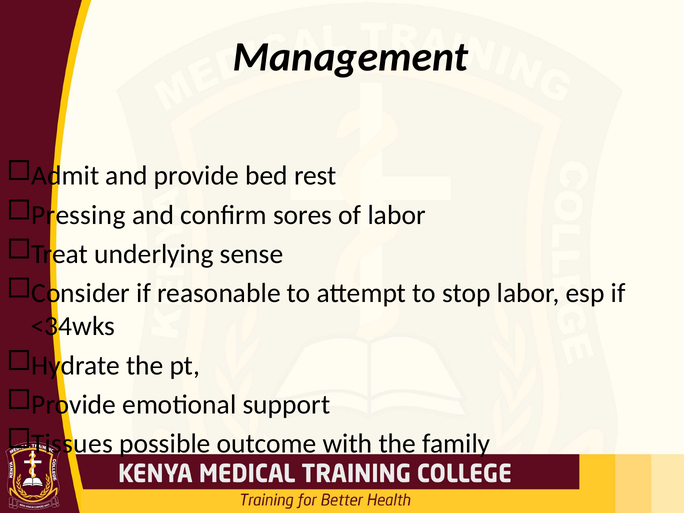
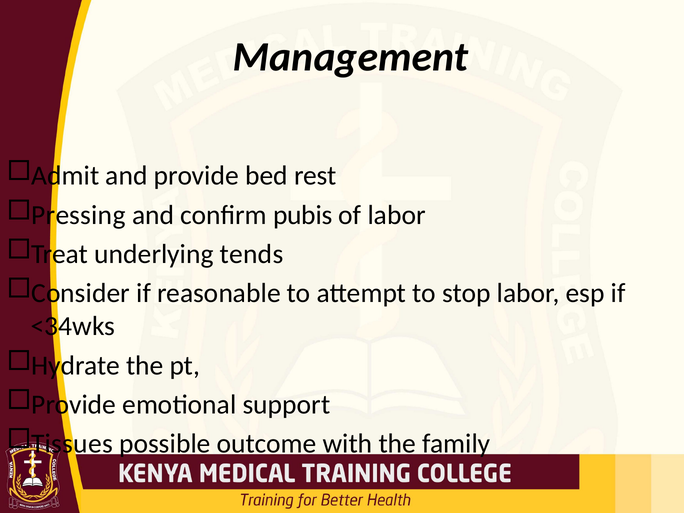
sores: sores -> pubis
sense: sense -> tends
